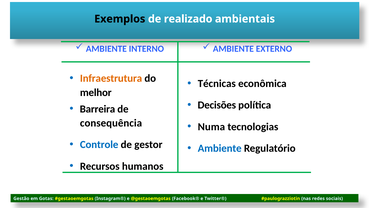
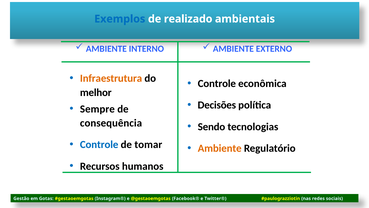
Exemplos colour: black -> blue
Técnicas at (217, 83): Técnicas -> Controle
Barreira: Barreira -> Sempre
Numa: Numa -> Sendo
gestor: gestor -> tomar
Ambiente at (220, 148) colour: blue -> orange
